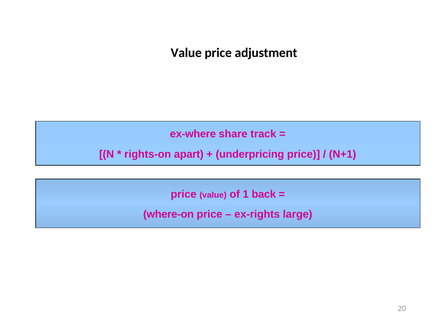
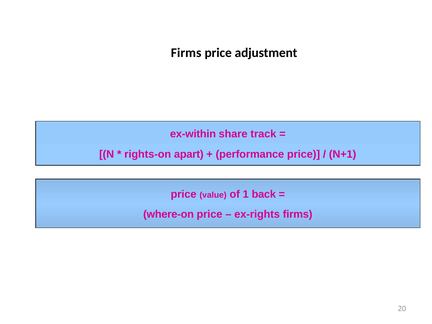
Value at (186, 53): Value -> Firms
ex-where: ex-where -> ex-within
underpricing: underpricing -> performance
ex-rights large: large -> firms
